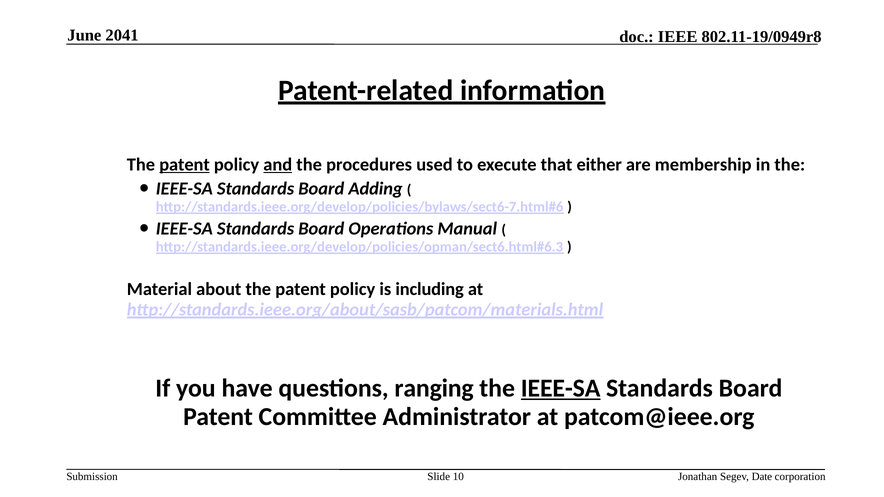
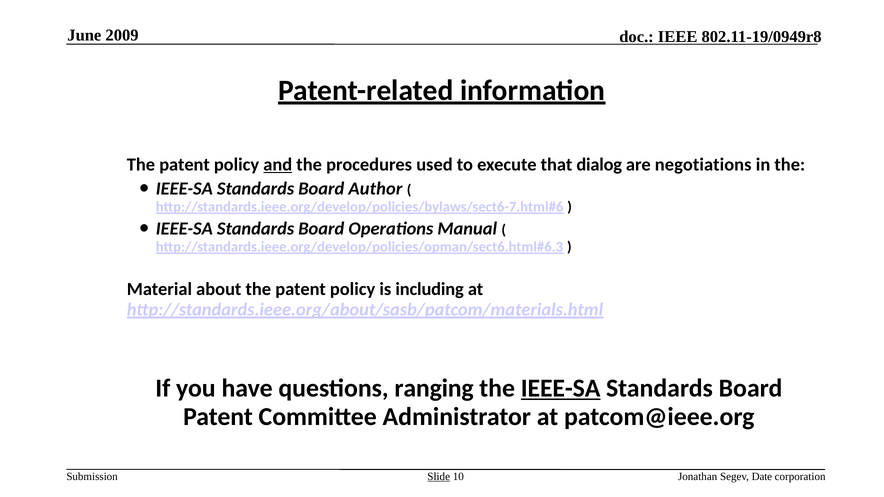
2041: 2041 -> 2009
patent at (185, 165) underline: present -> none
either: either -> dialog
membership: membership -> negotiations
Adding: Adding -> Author
Slide underline: none -> present
